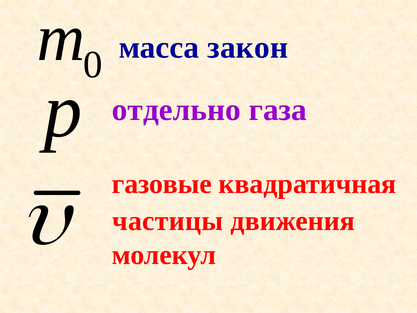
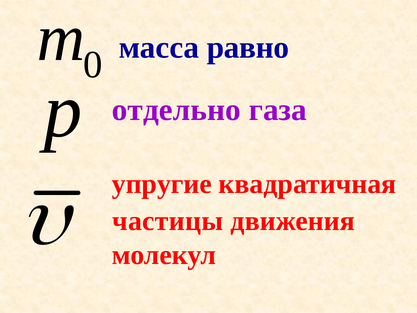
закон: закон -> равно
газовые: газовые -> упругие
